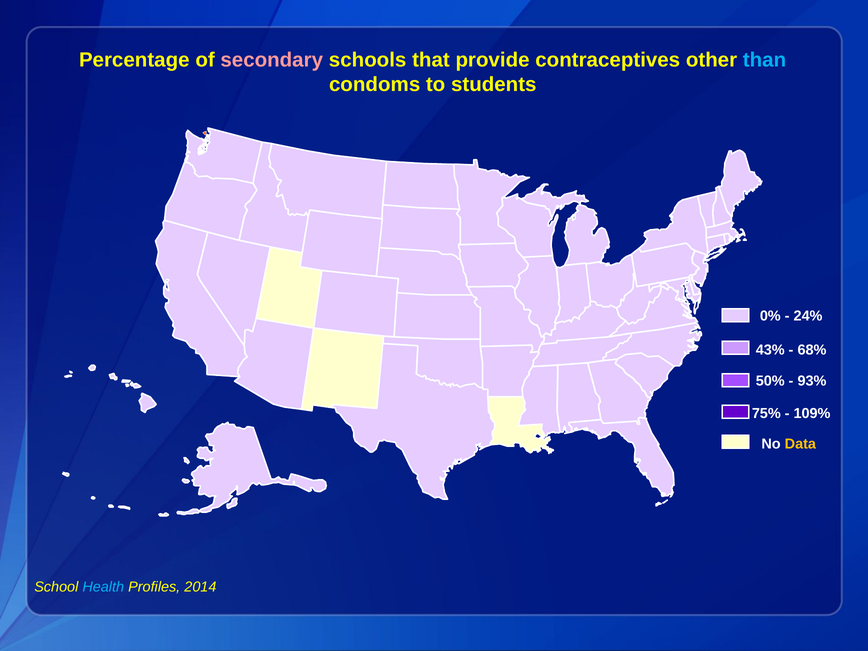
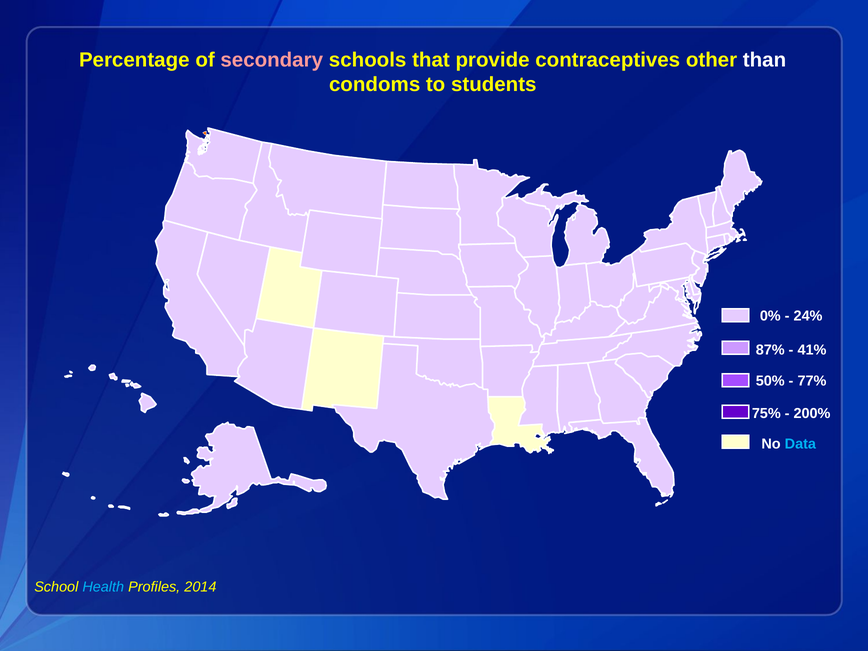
than colour: light blue -> white
43%: 43% -> 87%
68%: 68% -> 41%
93%: 93% -> 77%
109%: 109% -> 200%
Data colour: yellow -> light blue
